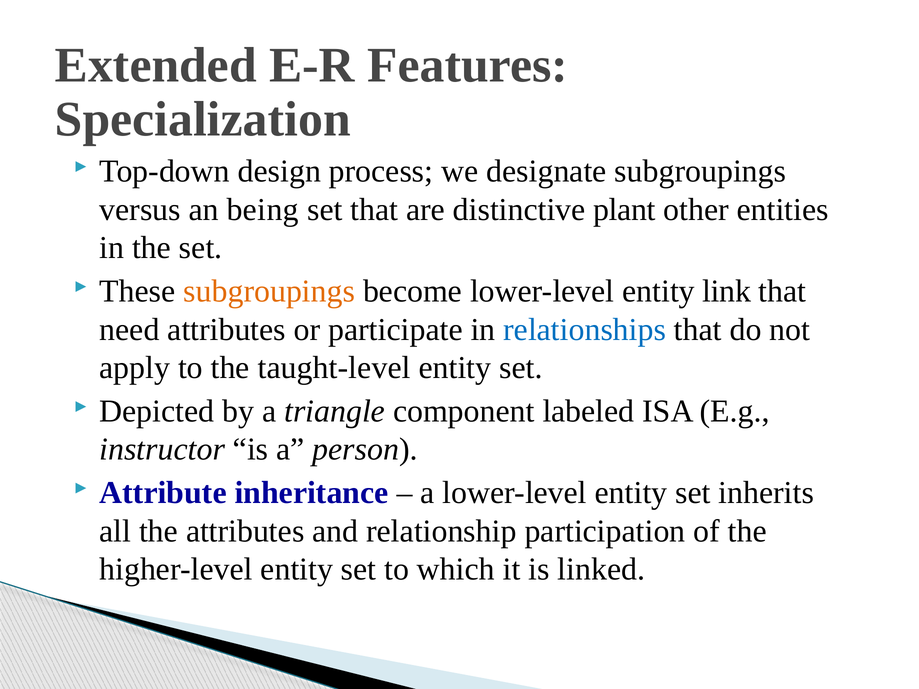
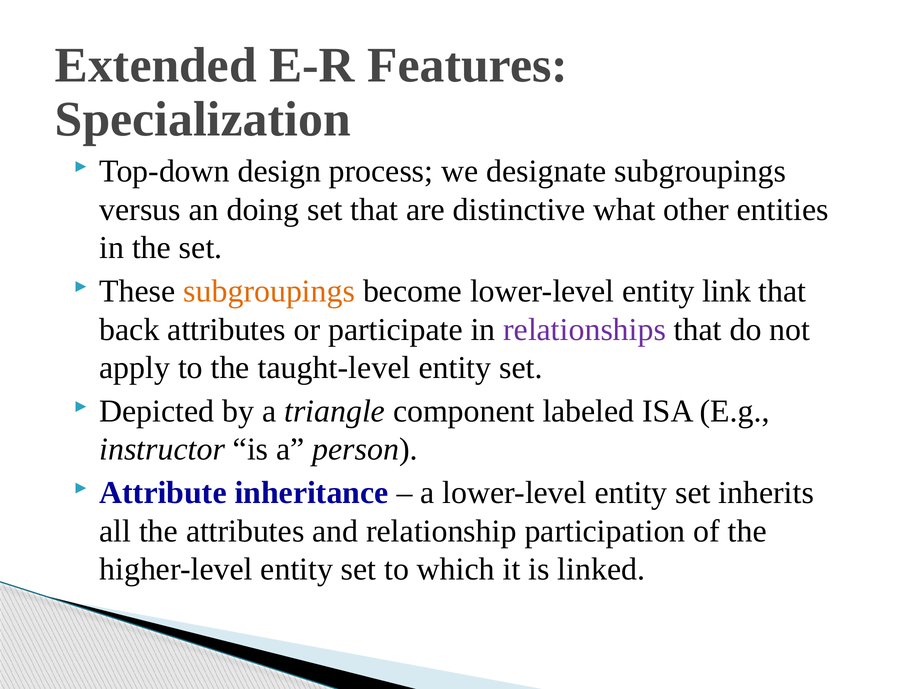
being: being -> doing
plant: plant -> what
need: need -> back
relationships colour: blue -> purple
